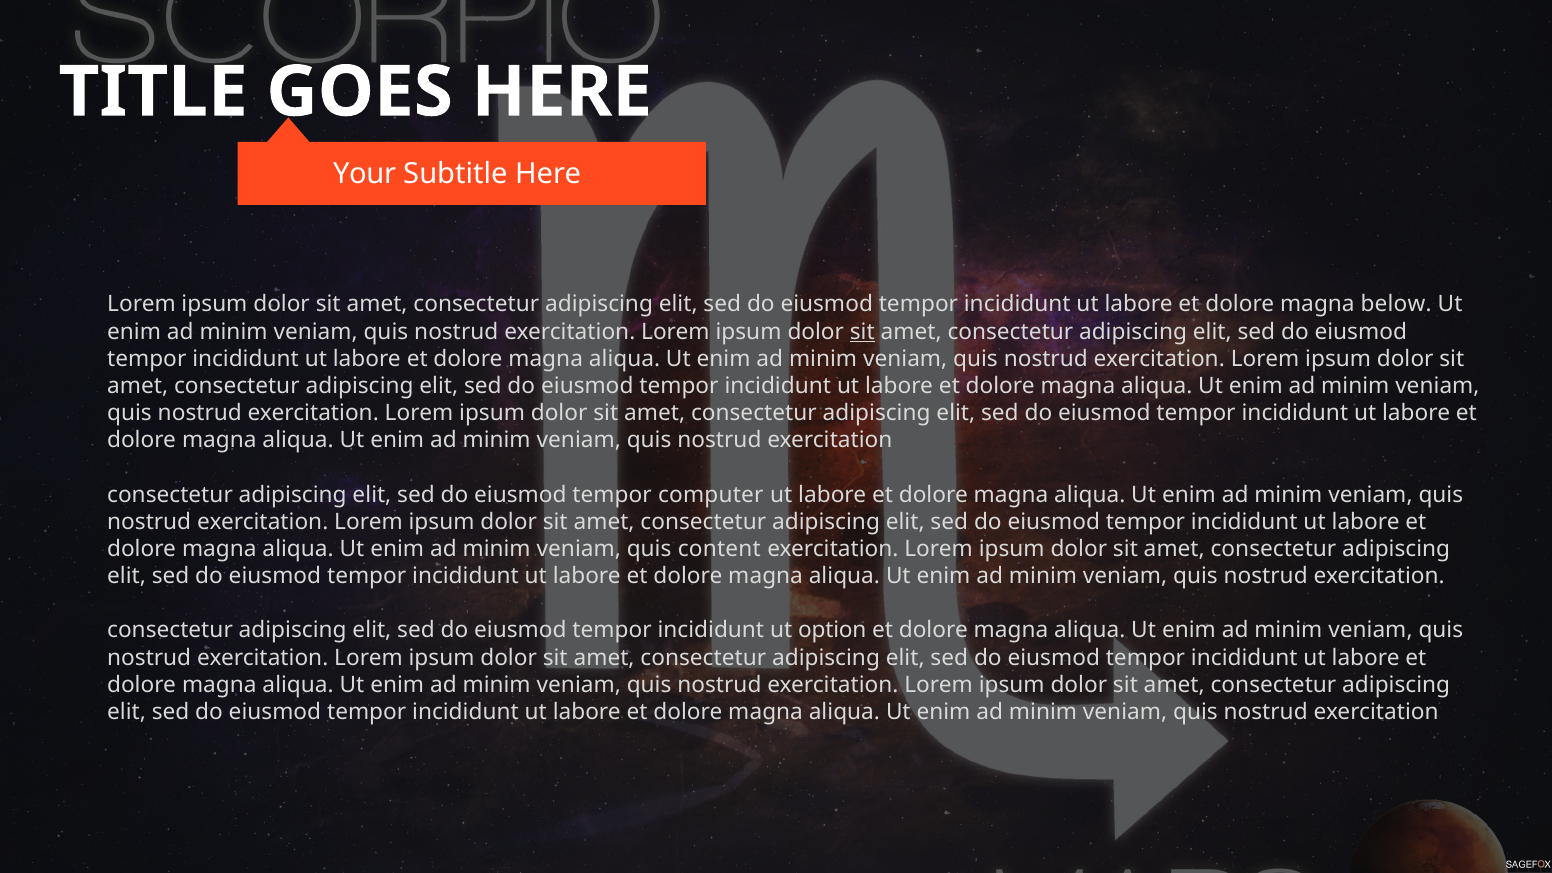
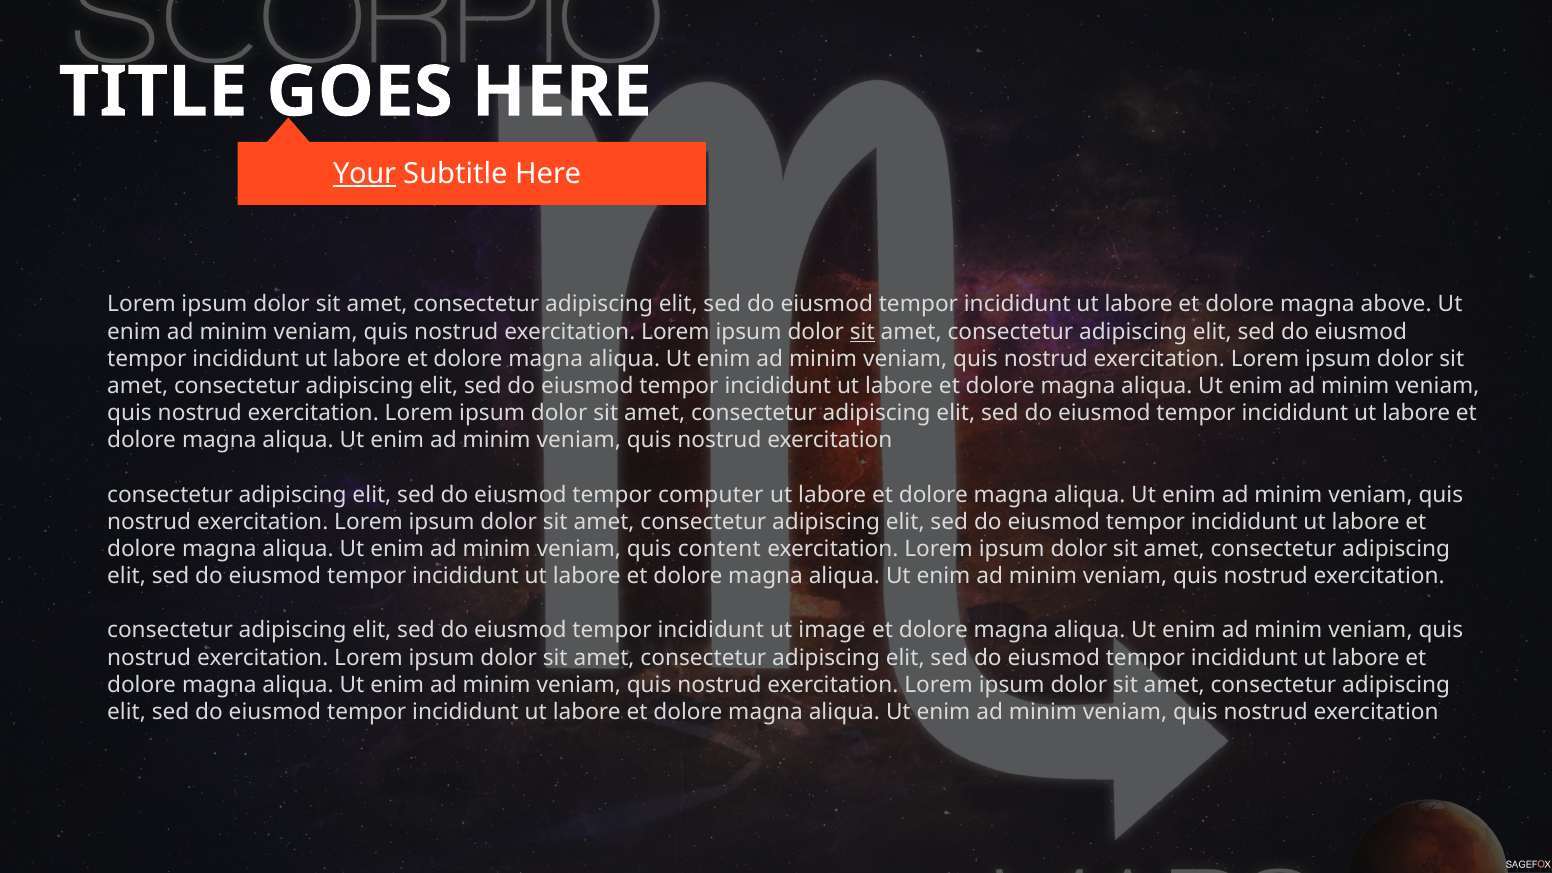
Your underline: none -> present
below: below -> above
option: option -> image
